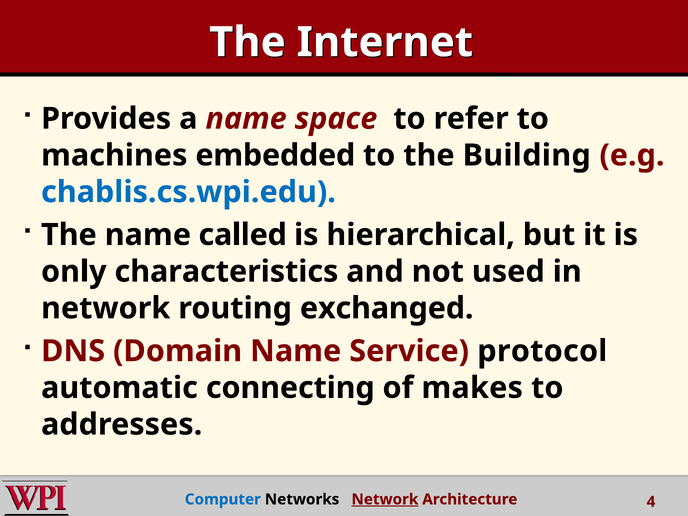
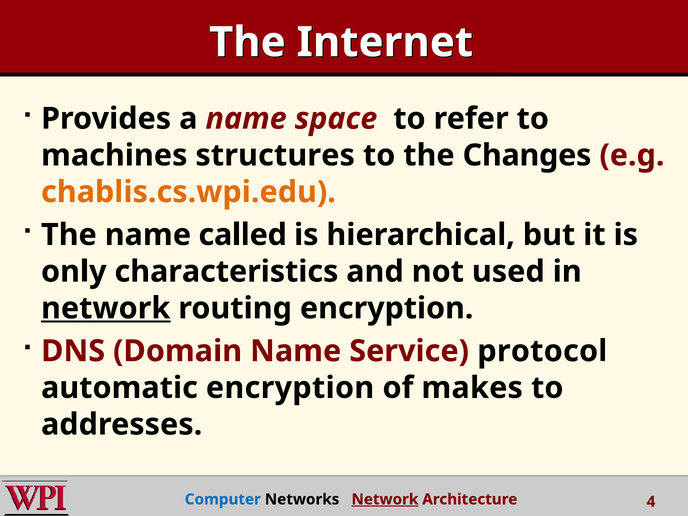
embedded: embedded -> structures
Building: Building -> Changes
chablis.cs.wpi.edu colour: blue -> orange
network at (106, 308) underline: none -> present
routing exchanged: exchanged -> encryption
automatic connecting: connecting -> encryption
